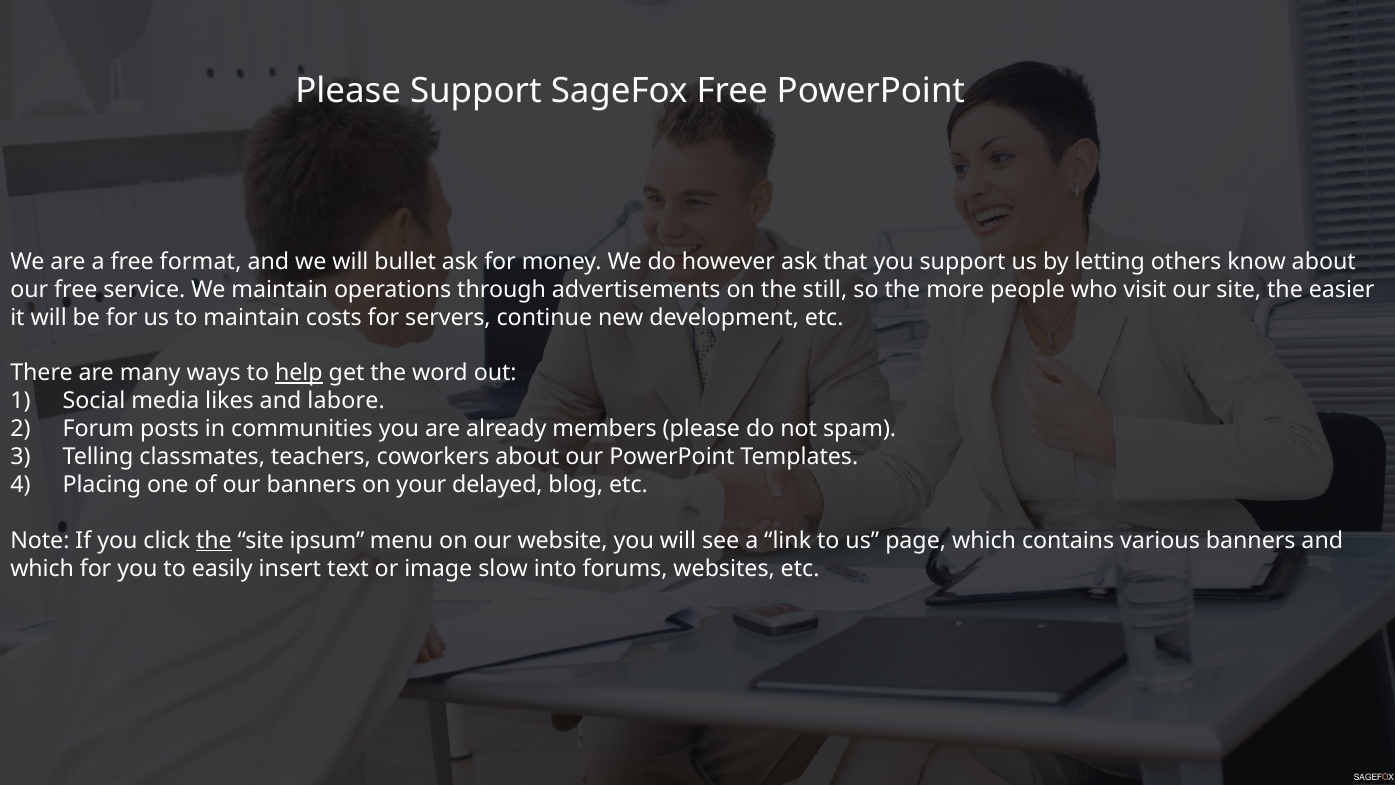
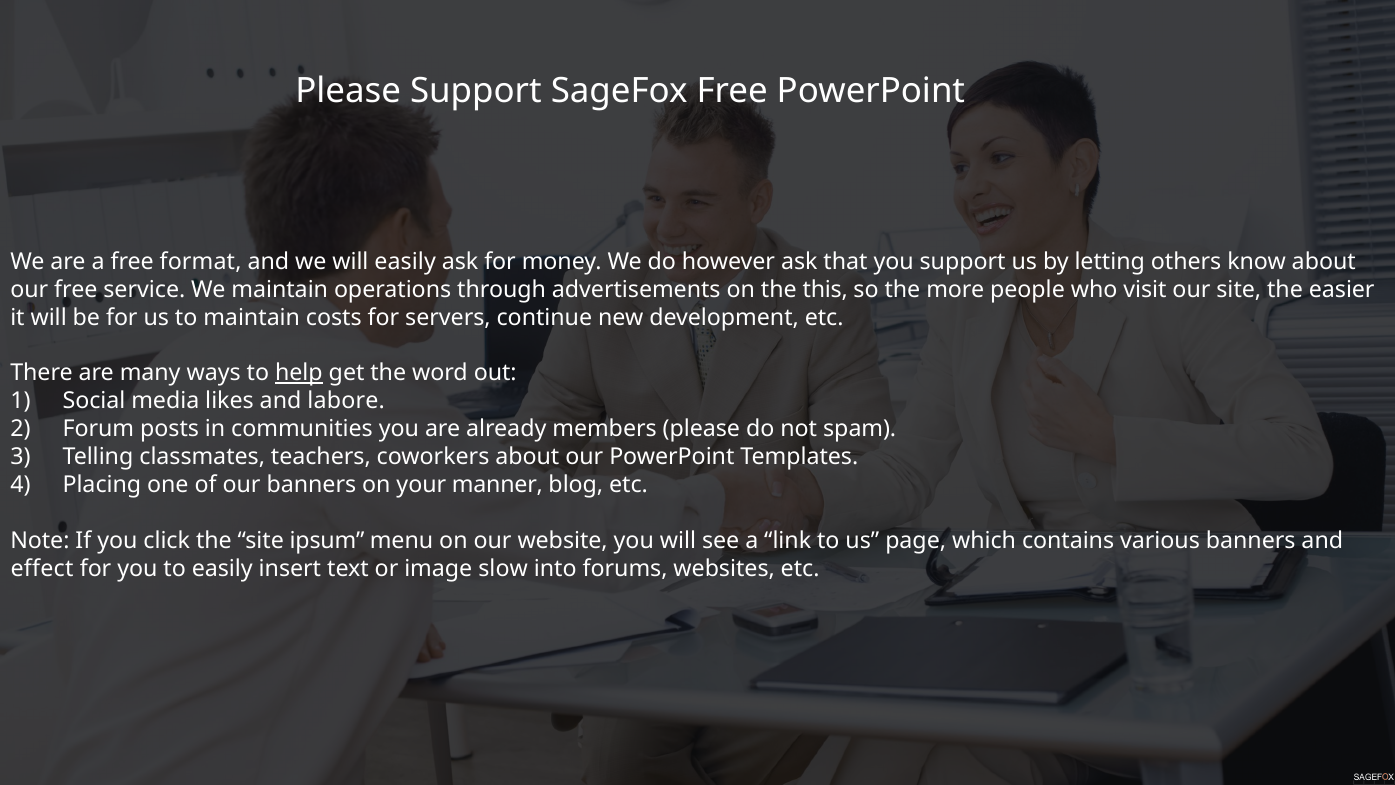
will bullet: bullet -> easily
still: still -> this
delayed: delayed -> manner
the at (214, 540) underline: present -> none
which at (42, 568): which -> effect
